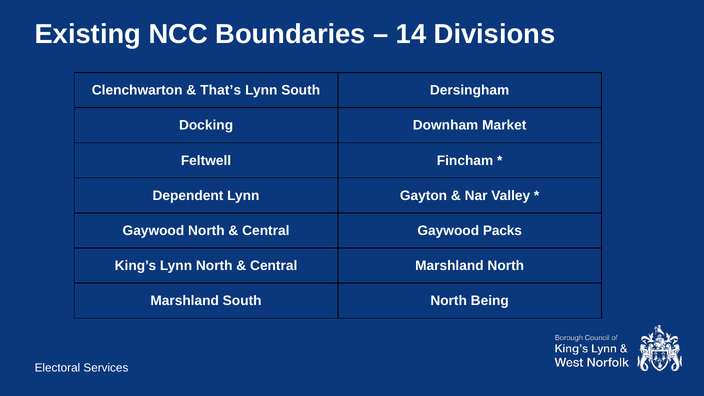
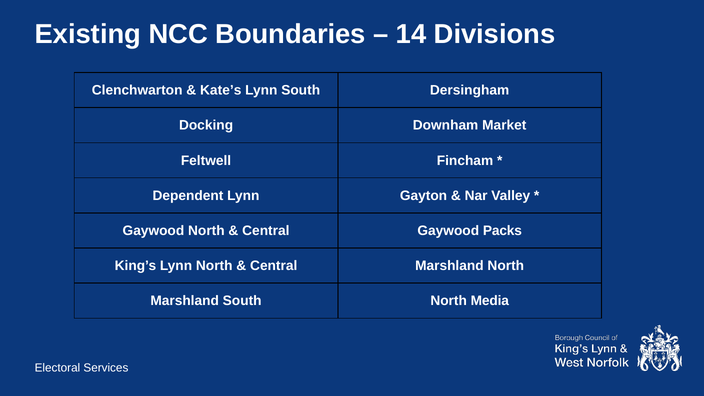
That’s: That’s -> Kate’s
Being: Being -> Media
